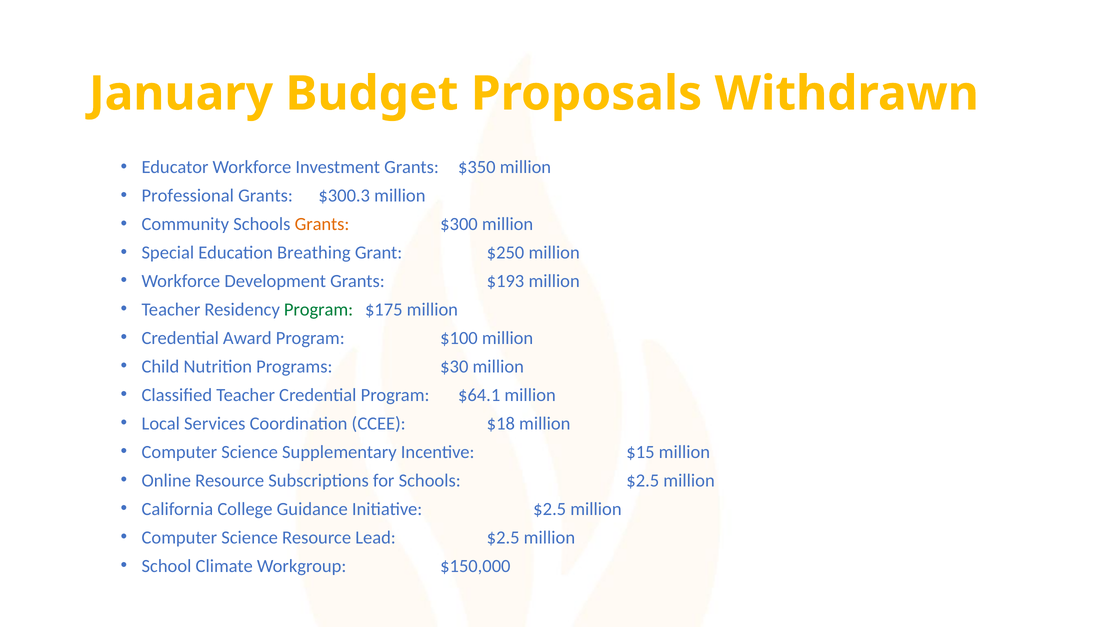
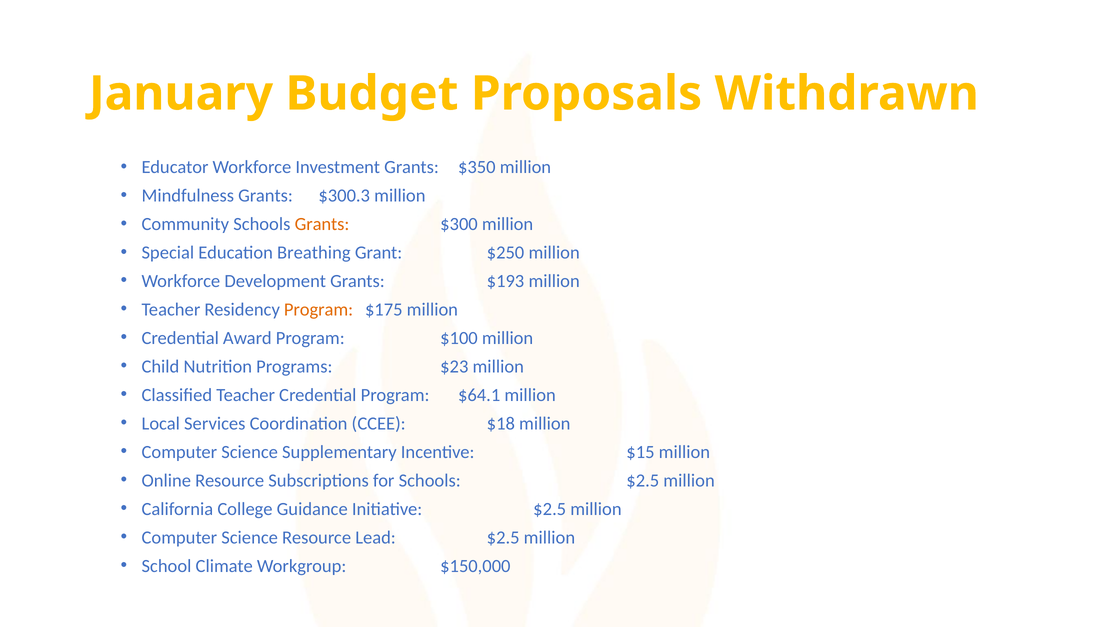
Professional: Professional -> Mindfulness
Program at (319, 309) colour: green -> orange
$30: $30 -> $23
